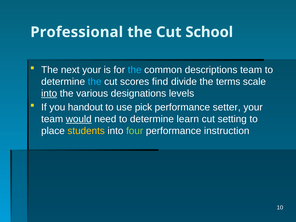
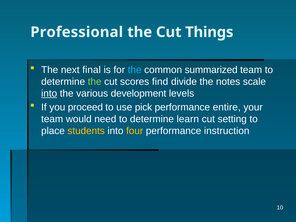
School: School -> Things
next your: your -> final
descriptions: descriptions -> summarized
the at (95, 82) colour: light blue -> light green
terms: terms -> notes
designations: designations -> development
handout: handout -> proceed
setter: setter -> entire
would underline: present -> none
four colour: light green -> yellow
